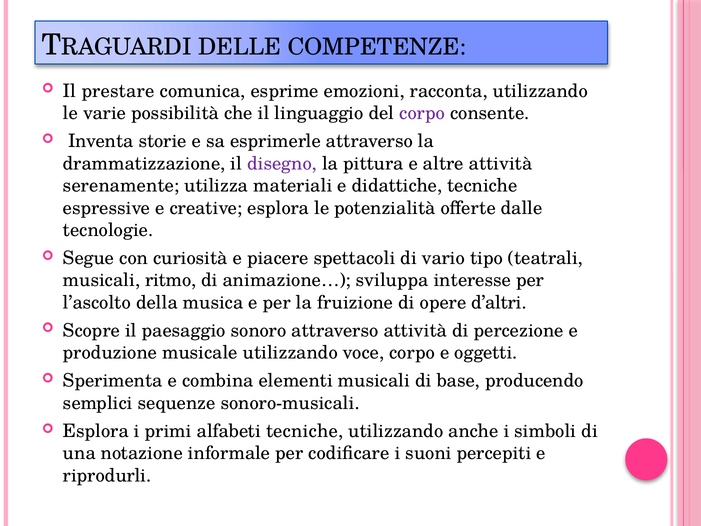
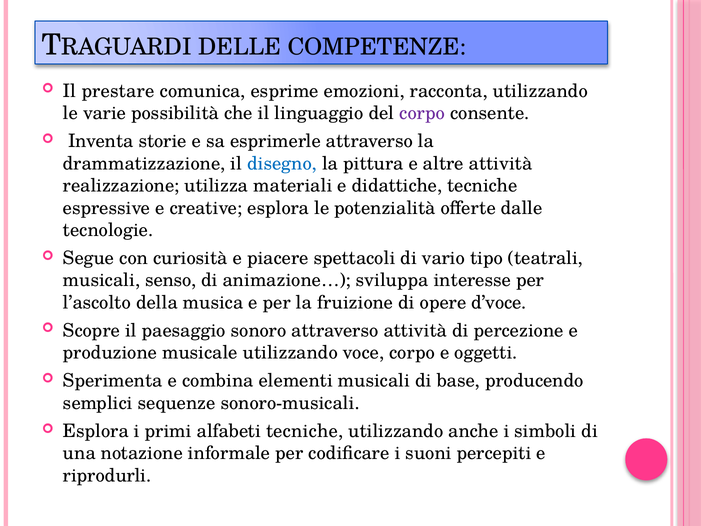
disegno colour: purple -> blue
serenamente: serenamente -> realizzazione
ritmo: ritmo -> senso
d’altri: d’altri -> d’voce
